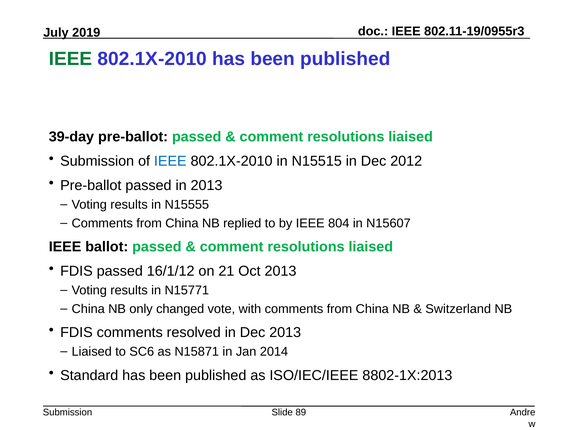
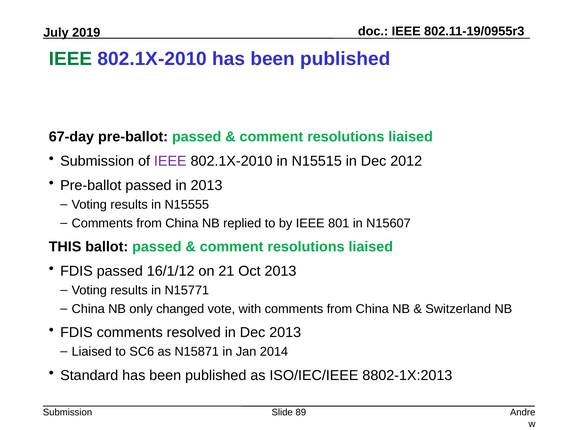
39-day: 39-day -> 67-day
IEEE at (170, 161) colour: blue -> purple
804: 804 -> 801
IEEE at (65, 247): IEEE -> THIS
